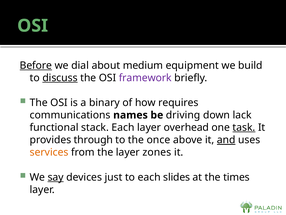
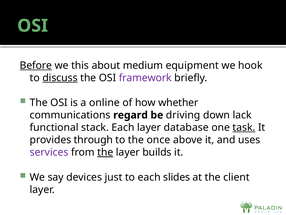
dial: dial -> this
build: build -> hook
binary: binary -> online
requires: requires -> whether
names: names -> regard
overhead: overhead -> database
and underline: present -> none
services colour: orange -> purple
the at (105, 152) underline: none -> present
zones: zones -> builds
say underline: present -> none
times: times -> client
